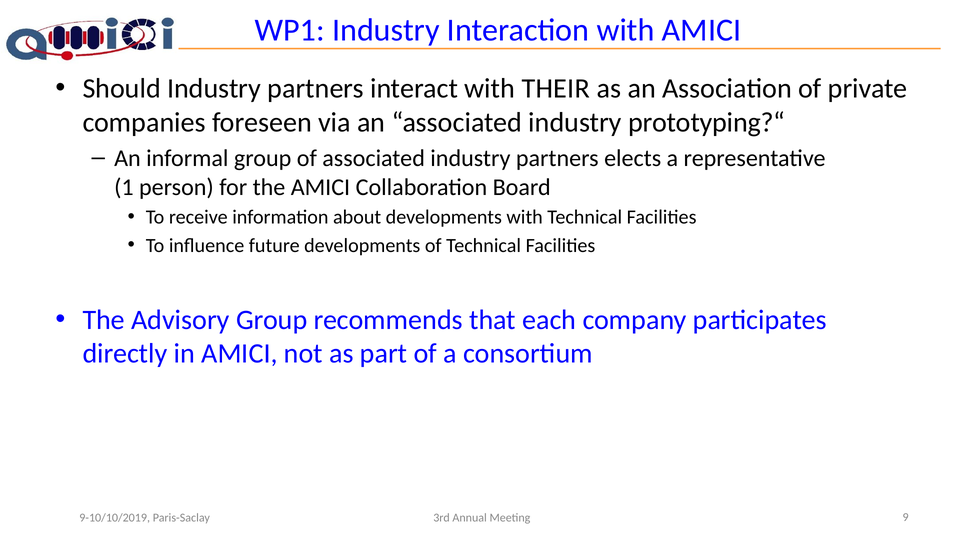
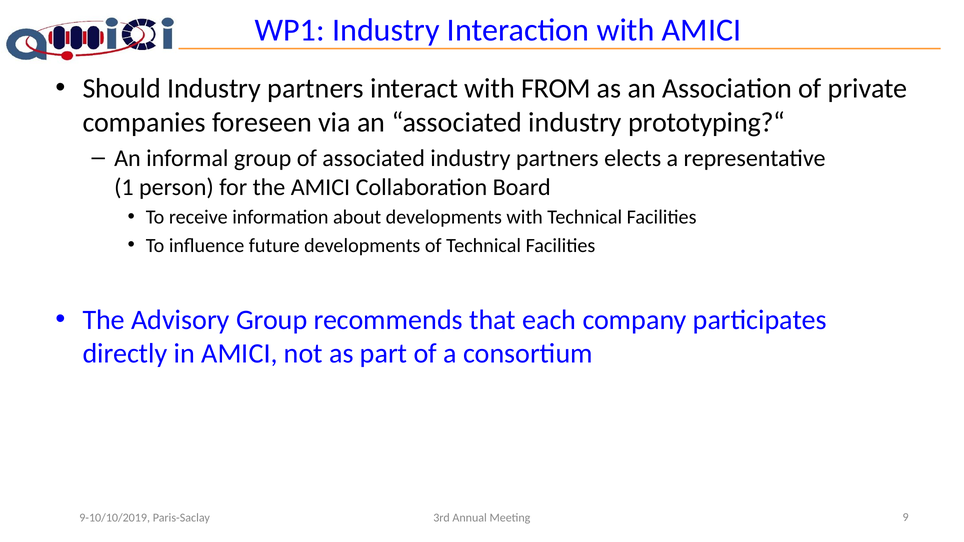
THEIR: THEIR -> FROM
